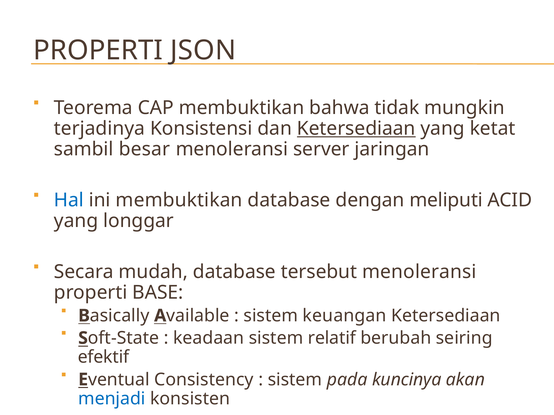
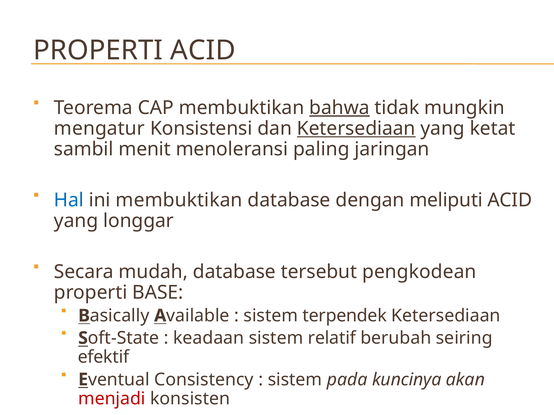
PROPERTI JSON: JSON -> ACID
bahwa underline: none -> present
terjadinya: terjadinya -> mengatur
besar: besar -> menit
server: server -> paling
tersebut menoleransi: menoleransi -> pengkodean
keuangan: keuangan -> terpendek
menjadi colour: blue -> red
